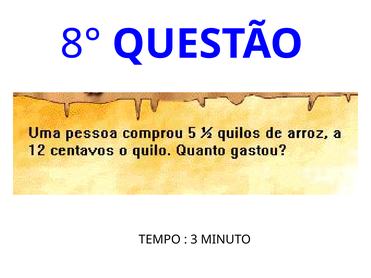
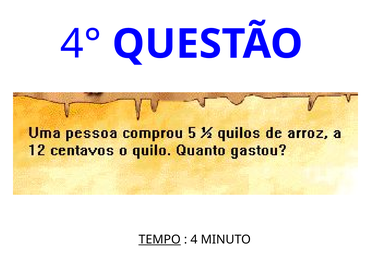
8°: 8° -> 4°
TEMPO underline: none -> present
3: 3 -> 4
